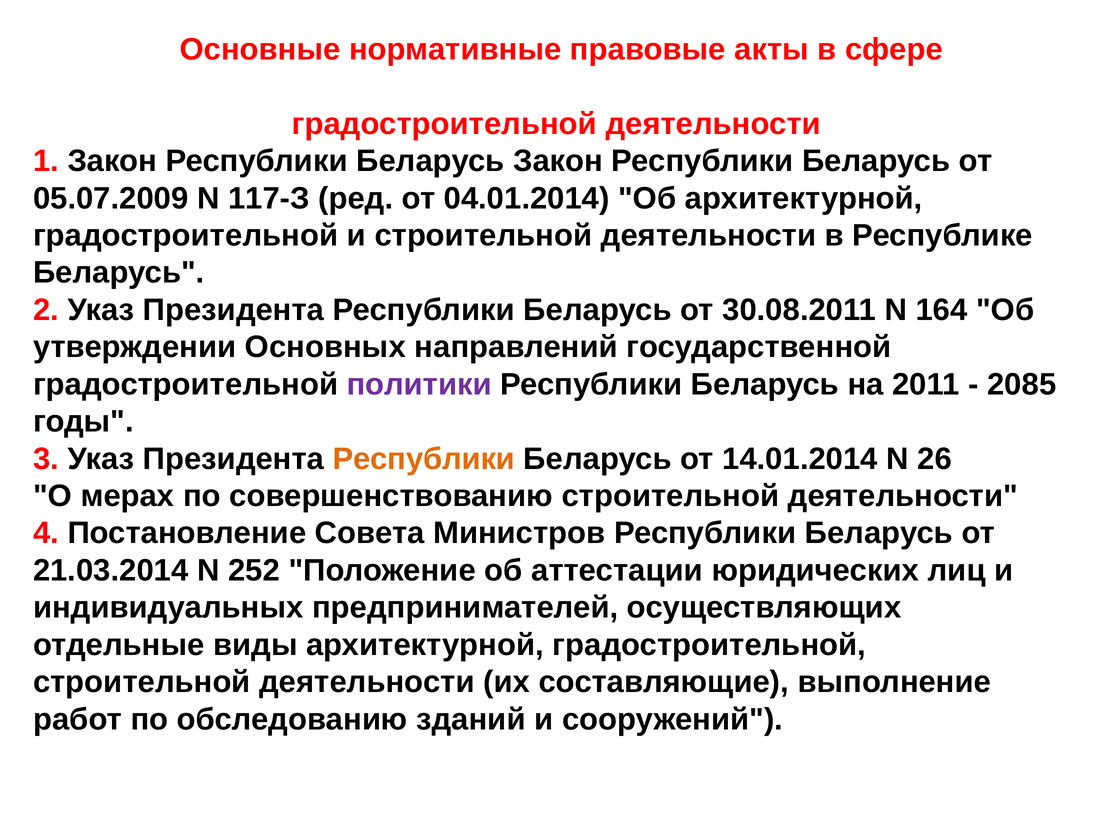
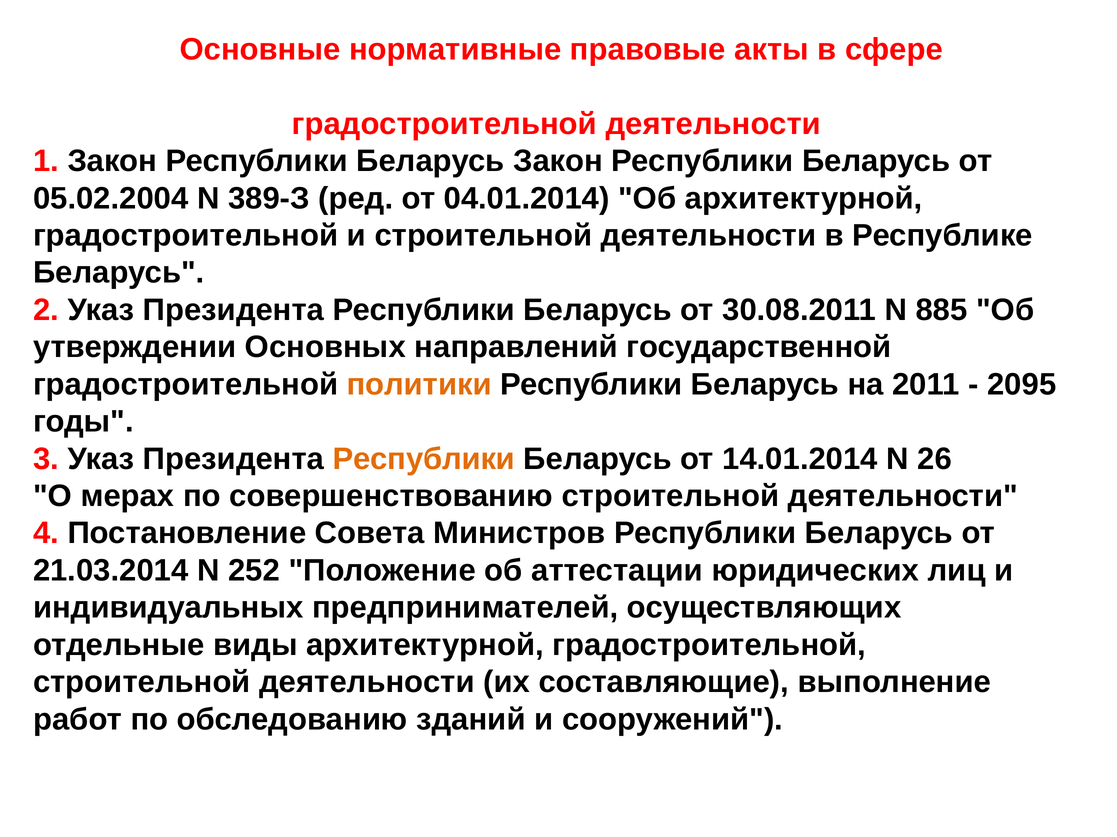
05.07.2009: 05.07.2009 -> 05.02.2004
117-З: 117-З -> 389-З
164: 164 -> 885
политики colour: purple -> orange
2085: 2085 -> 2095
